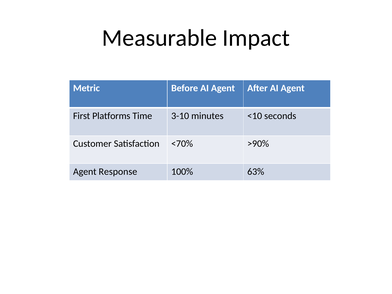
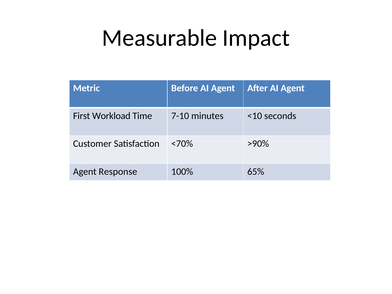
Platforms: Platforms -> Workload
3-10: 3-10 -> 7-10
63%: 63% -> 65%
